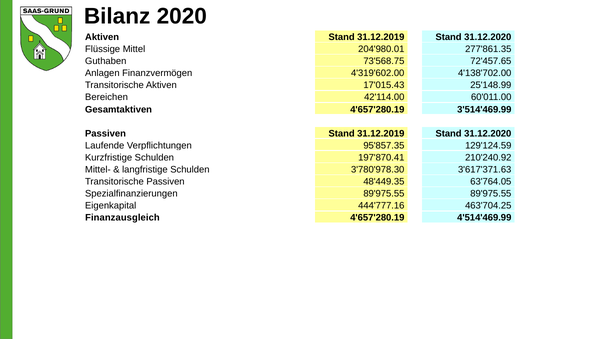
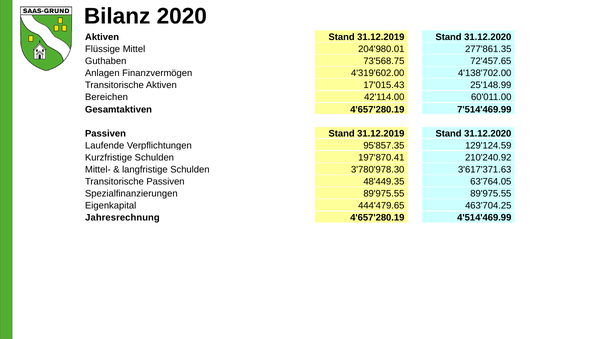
3'514'469.99: 3'514'469.99 -> 7'514'469.99
444'777.16: 444'777.16 -> 444'479.65
Finanzausgleich: Finanzausgleich -> Jahresrechnung
